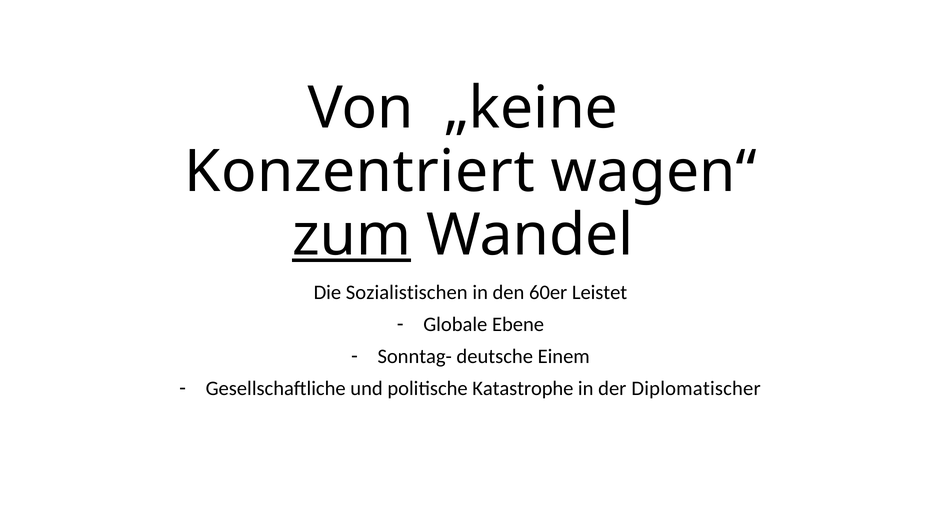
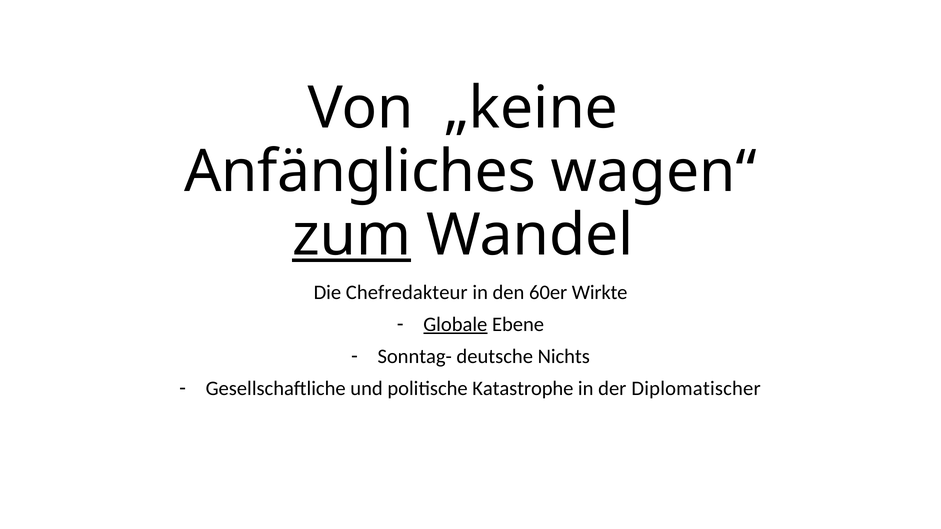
Konzentriert: Konzentriert -> Anfängliches
Sozialistischen: Sozialistischen -> Chefredakteur
Leistet: Leistet -> Wirkte
Globale underline: none -> present
Einem: Einem -> Nichts
